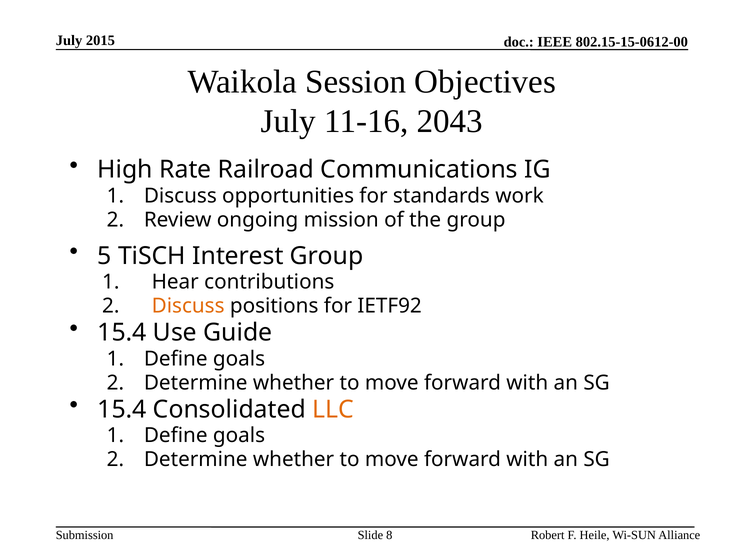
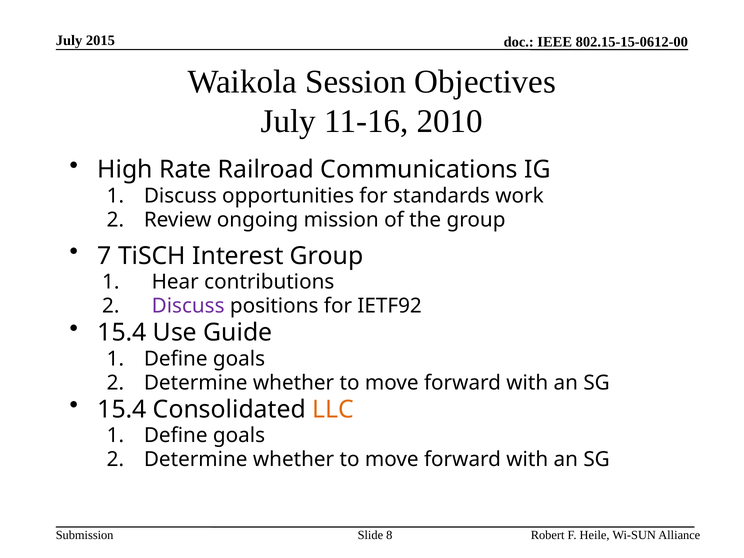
2043: 2043 -> 2010
5: 5 -> 7
Discuss at (188, 306) colour: orange -> purple
